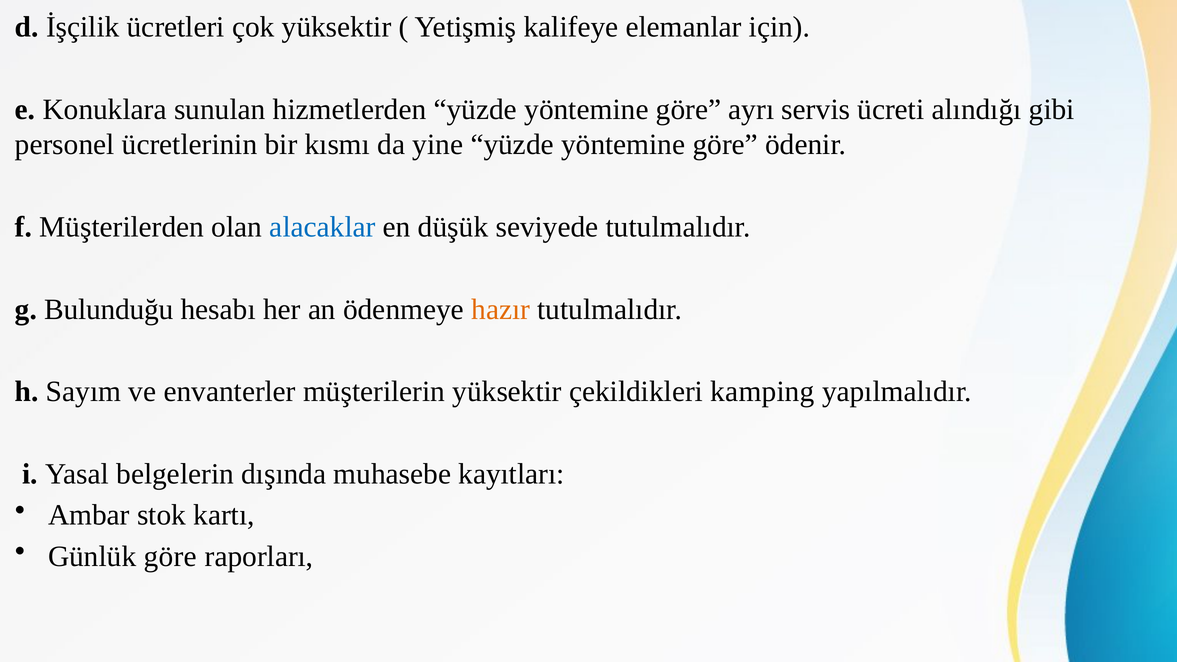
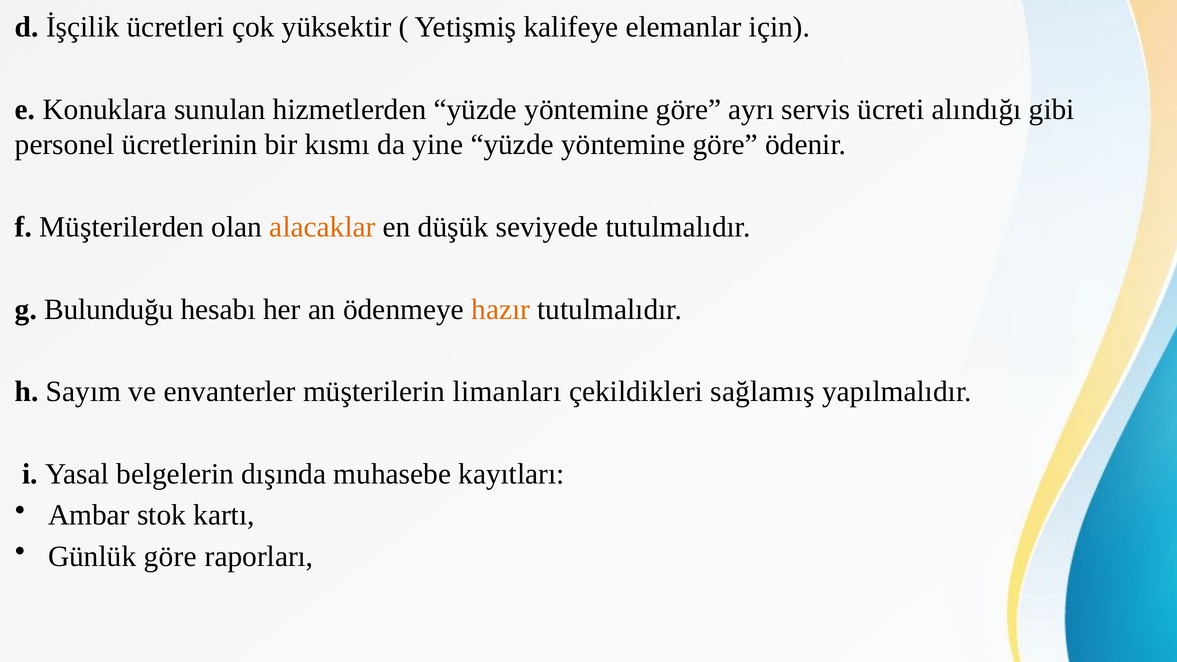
alacaklar colour: blue -> orange
müşterilerin yüksektir: yüksektir -> limanları
kamping: kamping -> sağlamış
